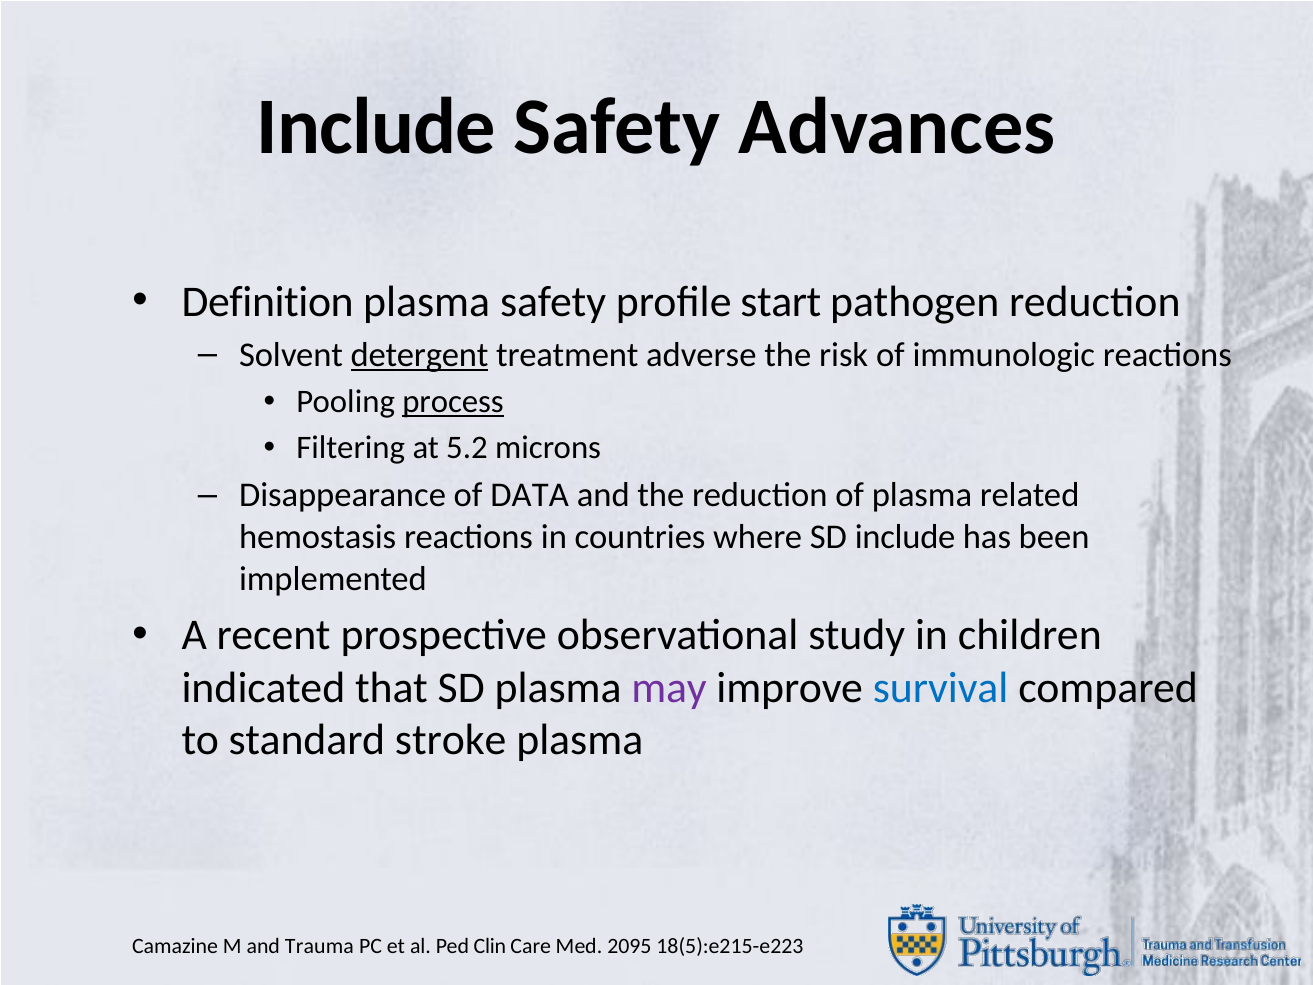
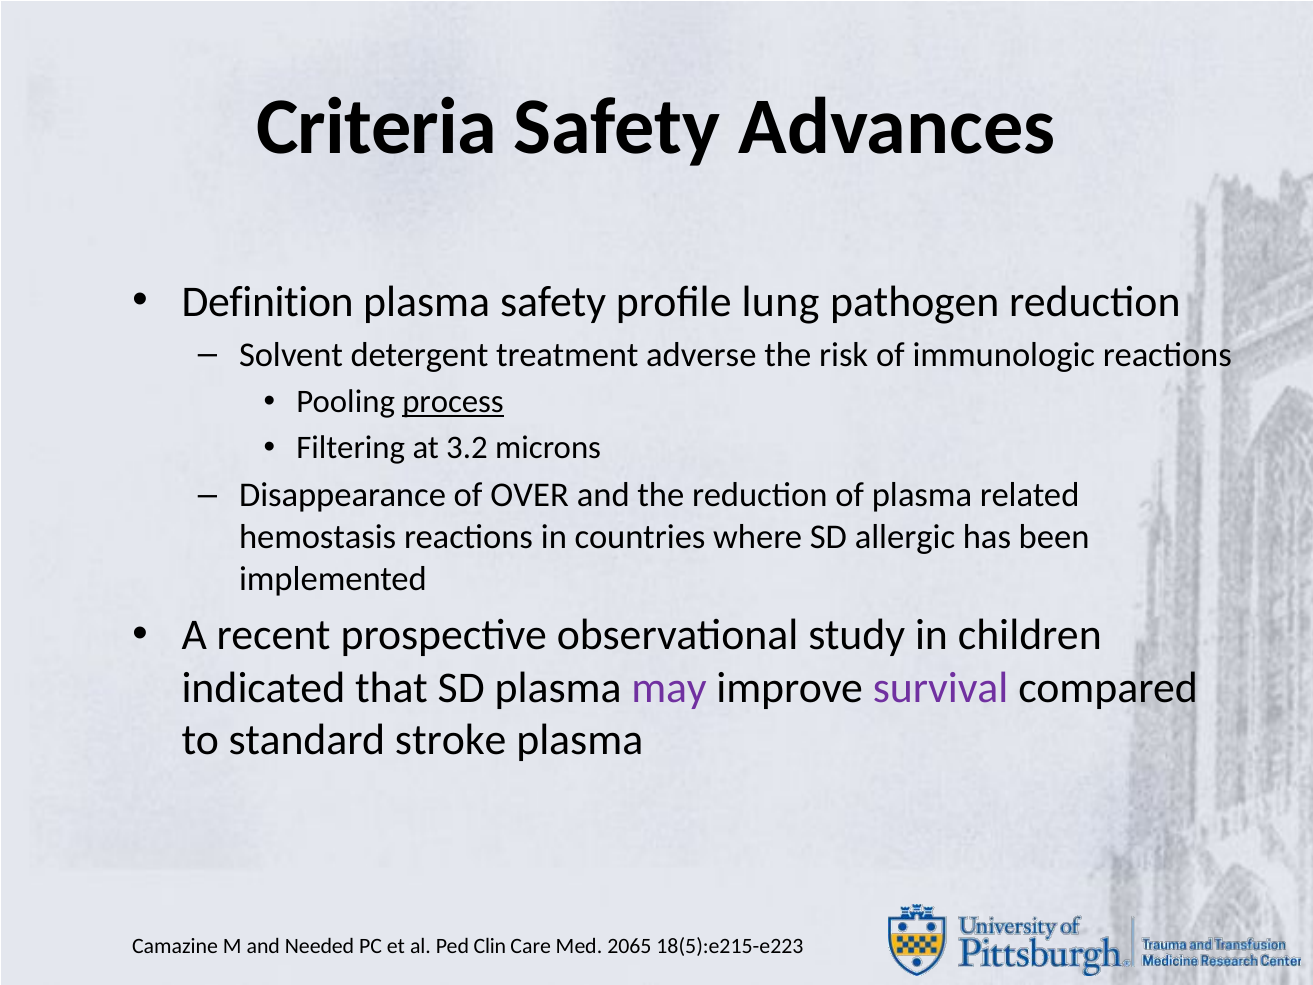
Include at (376, 127): Include -> Criteria
start: start -> lung
detergent underline: present -> none
5.2: 5.2 -> 3.2
DATA: DATA -> OVER
SD include: include -> allergic
survival colour: blue -> purple
Trauma: Trauma -> Needed
2095: 2095 -> 2065
